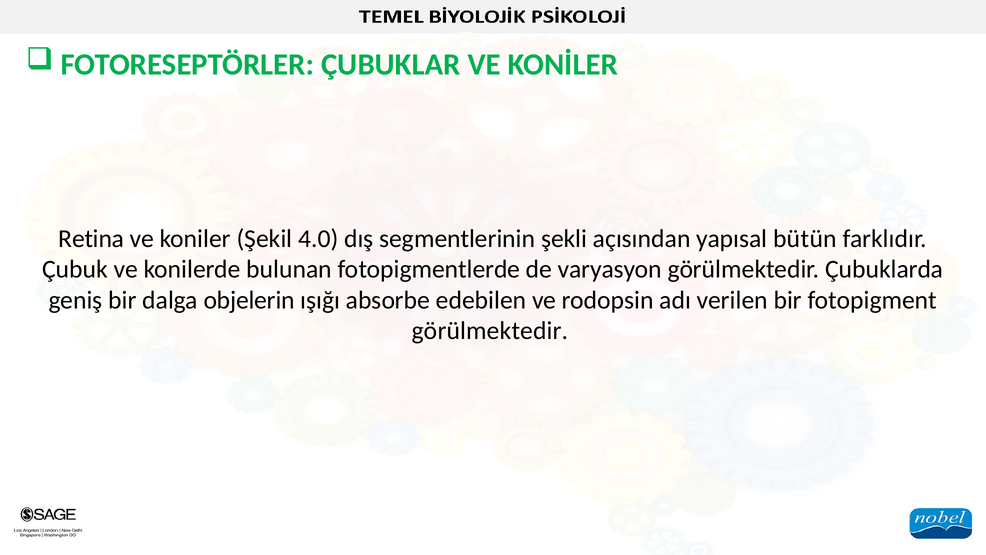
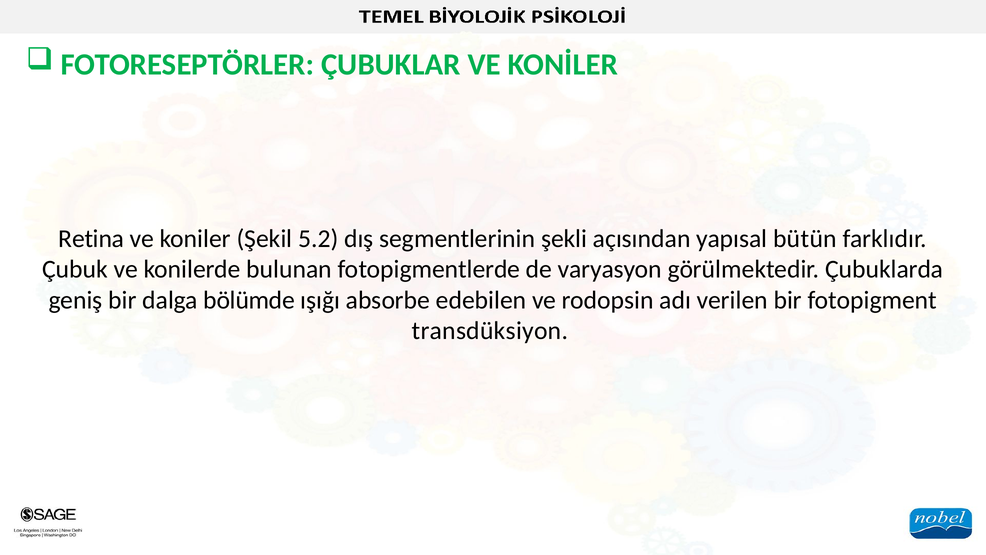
4.0: 4.0 -> 5.2
objelerin: objelerin -> bölümde
görülmektedir at (490, 331): görülmektedir -> transdüksiyon
